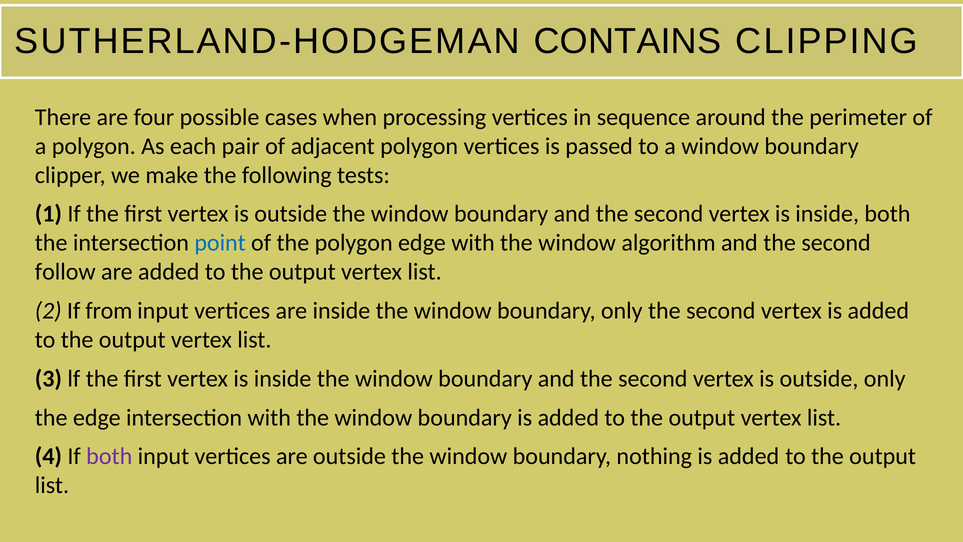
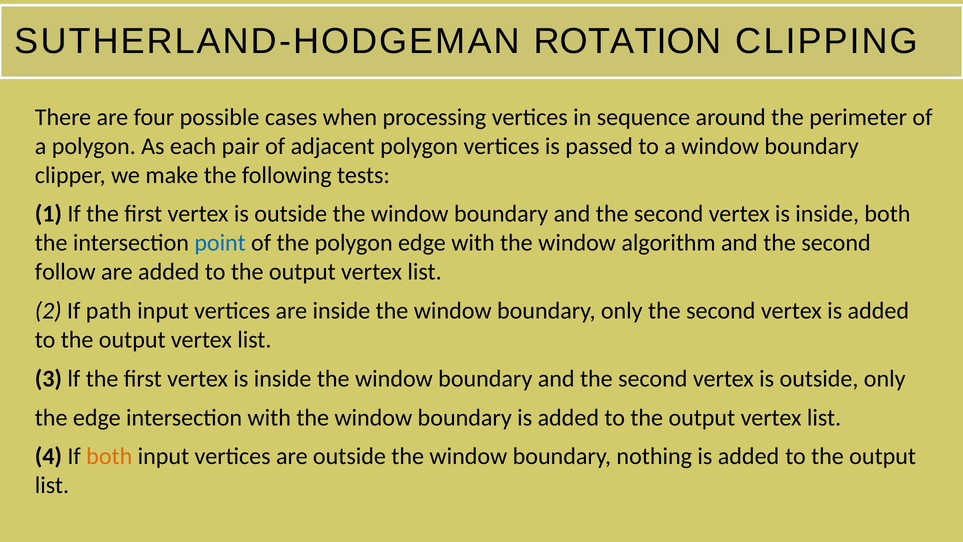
CONTAINS: CONTAINS -> ROTATION
from: from -> path
both at (109, 456) colour: purple -> orange
